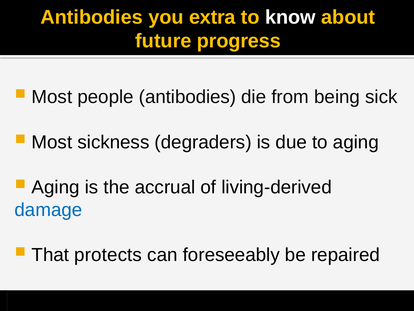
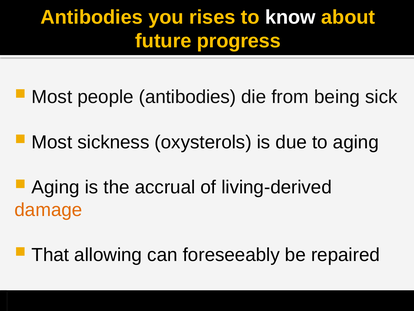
extra: extra -> rises
degraders: degraders -> oxysterols
damage colour: blue -> orange
protects: protects -> allowing
